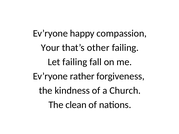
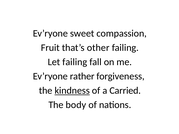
happy: happy -> sweet
Your: Your -> Fruit
kindness underline: none -> present
Church: Church -> Carried
clean: clean -> body
